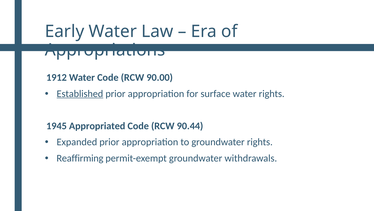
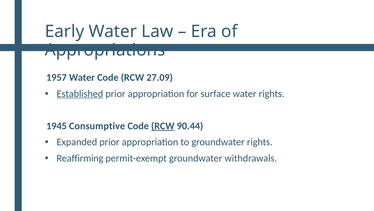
1912: 1912 -> 1957
90.00: 90.00 -> 27.09
Appropriated: Appropriated -> Consumptive
RCW at (163, 126) underline: none -> present
